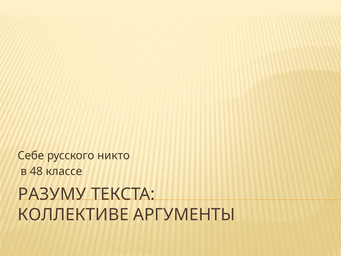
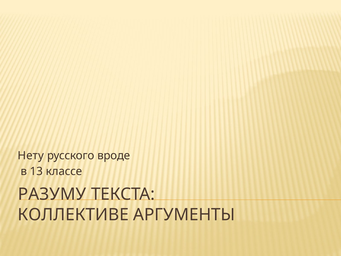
Себе: Себе -> Нету
никто: никто -> вроде
48: 48 -> 13
